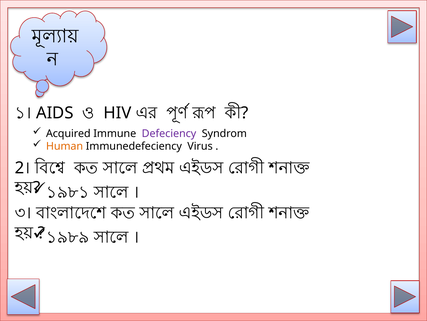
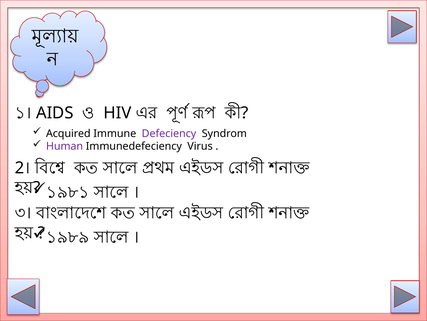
Human colour: orange -> purple
